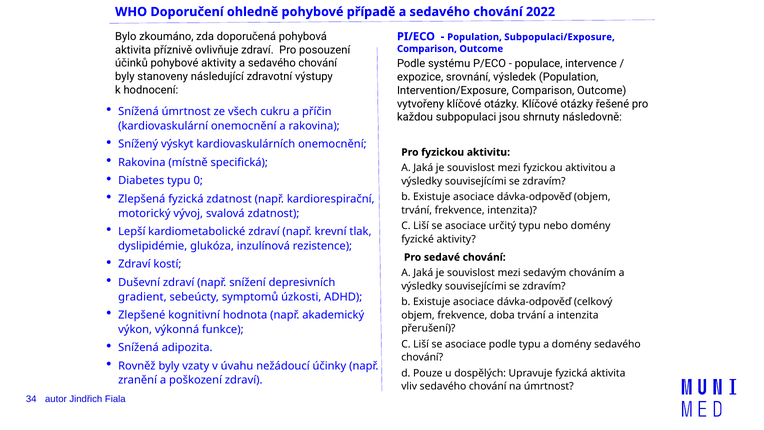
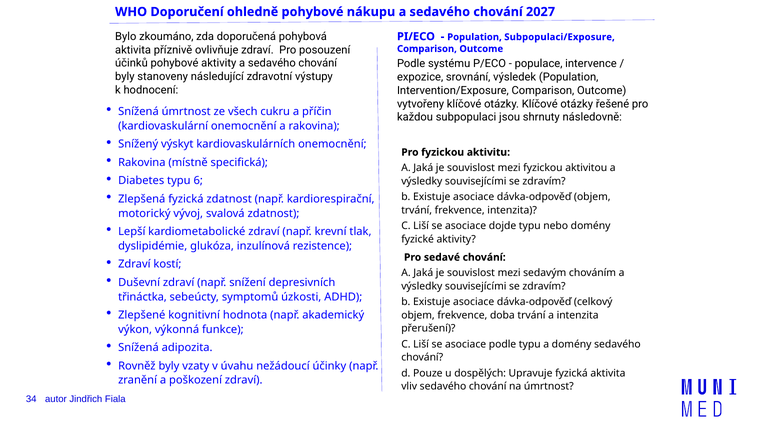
případě: případě -> nákupu
2022: 2022 -> 2027
0: 0 -> 6
určitý: určitý -> dojde
gradient: gradient -> třináctka
